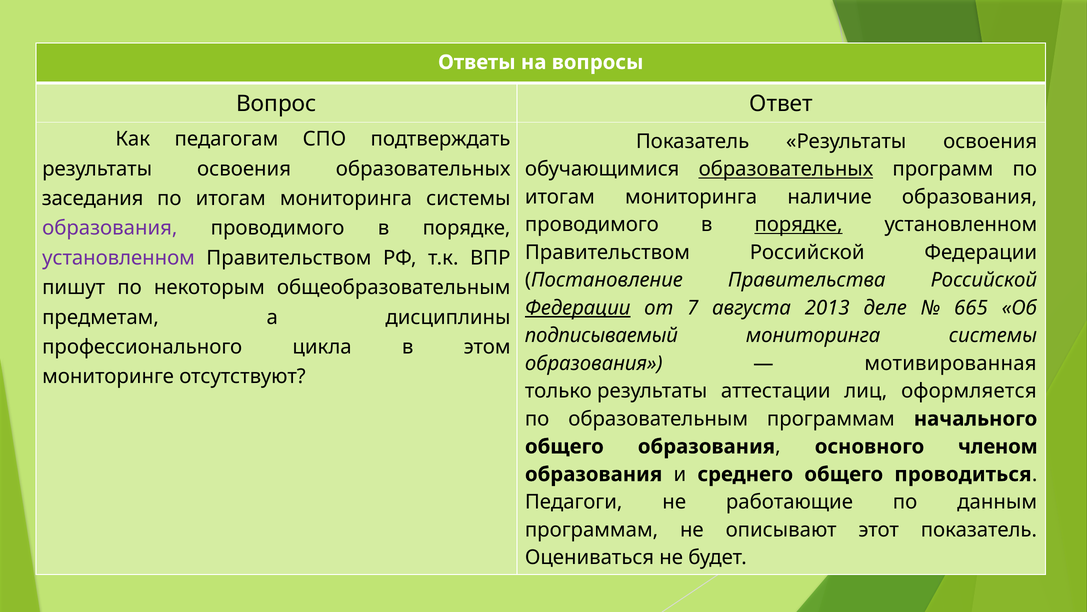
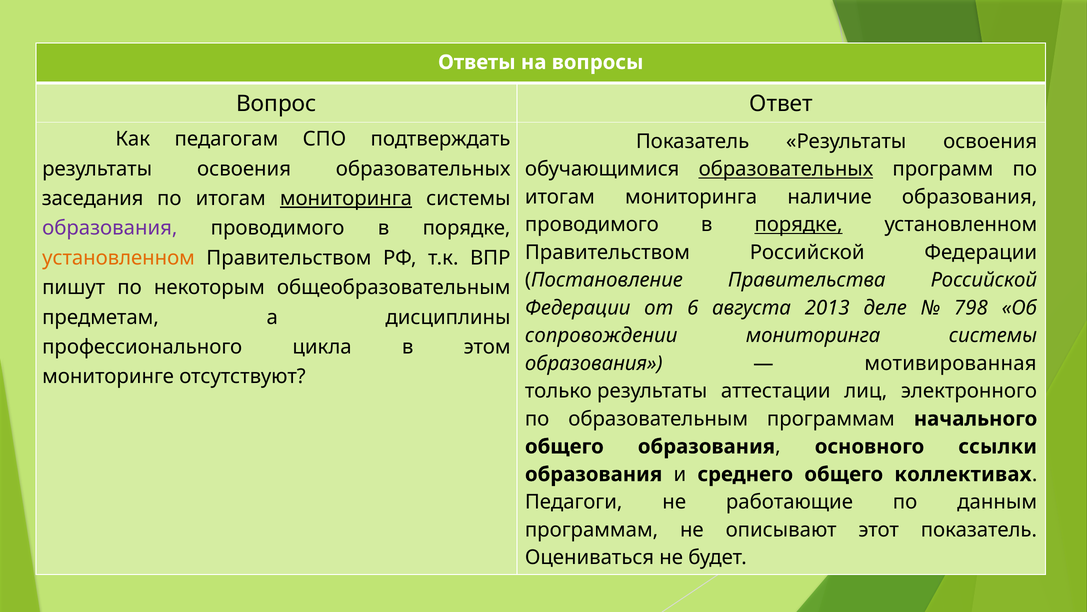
мониторинга at (346, 198) underline: none -> present
установленном at (119, 258) colour: purple -> orange
Федерации at (578, 308) underline: present -> none
7: 7 -> 6
665: 665 -> 798
подписываемый: подписываемый -> сопровождении
оформляется: оформляется -> электронного
членом: членом -> ссылки
проводиться: проводиться -> коллективах
